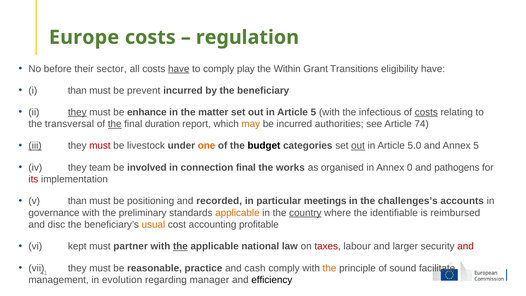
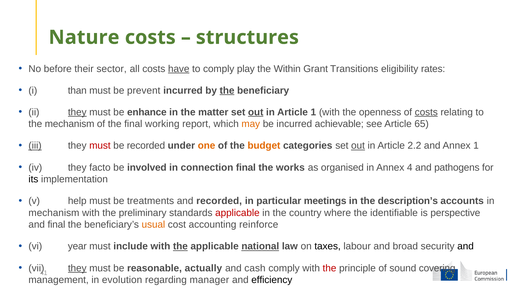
Europe: Europe -> Nature
regulation: regulation -> structures
eligibility have: have -> rates
the at (227, 90) underline: none -> present
out at (256, 112) underline: none -> present
Article 5: 5 -> 1
infectious: infectious -> openness
the transversal: transversal -> mechanism
the at (115, 124) underline: present -> none
duration: duration -> working
authorities: authorities -> achievable
74: 74 -> 65
be livestock: livestock -> recorded
budget colour: black -> orange
5.0: 5.0 -> 2.2
Annex 5: 5 -> 1
team: team -> facto
0: 0 -> 4
its colour: red -> black
v than: than -> help
positioning: positioning -> treatments
challenges’s: challenges’s -> description’s
governance at (54, 213): governance -> mechanism
applicable at (237, 213) colour: orange -> red
country underline: present -> none
reimbursed: reimbursed -> perspective
and disc: disc -> final
profitable: profitable -> reinforce
kept: kept -> year
partner: partner -> include
national underline: none -> present
taxes colour: red -> black
larger: larger -> broad
and at (466, 246) colour: red -> black
they at (77, 268) underline: none -> present
practice: practice -> actually
the at (329, 268) colour: orange -> red
facilitate: facilitate -> covering
